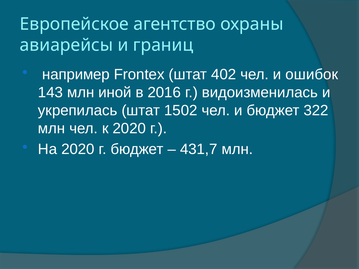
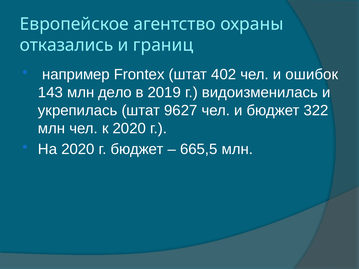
авиарейсы: авиарейсы -> отказались
иной: иной -> дело
2016: 2016 -> 2019
1502: 1502 -> 9627
431,7: 431,7 -> 665,5
